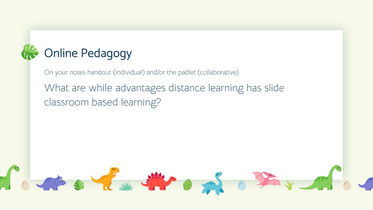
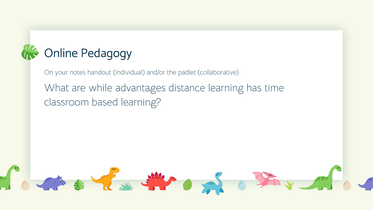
slide: slide -> time
